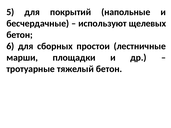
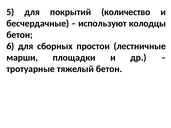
напольные: напольные -> количество
щелевых: щелевых -> колодцы
